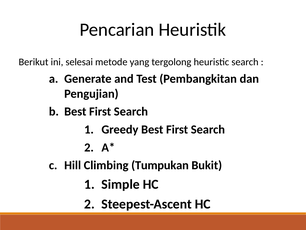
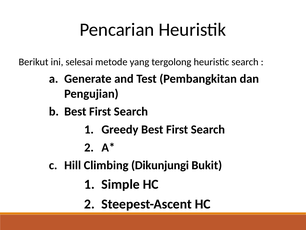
Tumpukan: Tumpukan -> Dikunjungi
